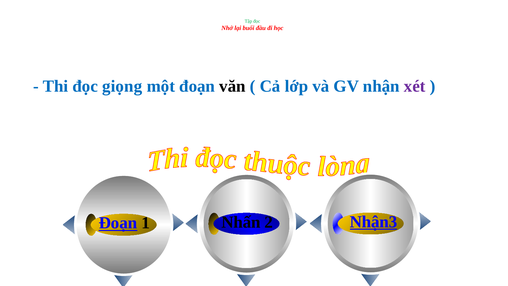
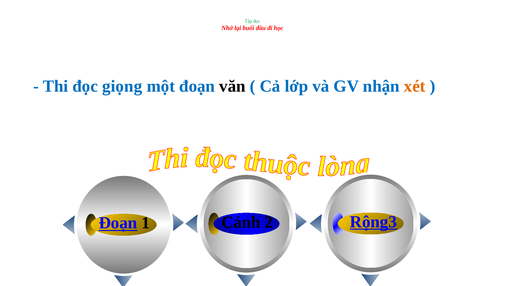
xét colour: purple -> orange
Nhấn: Nhấn -> Cảnh
Nhận3: Nhận3 -> Rộng3
